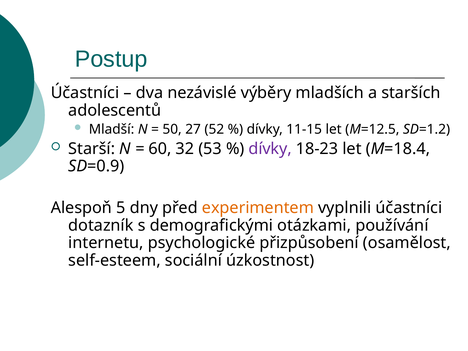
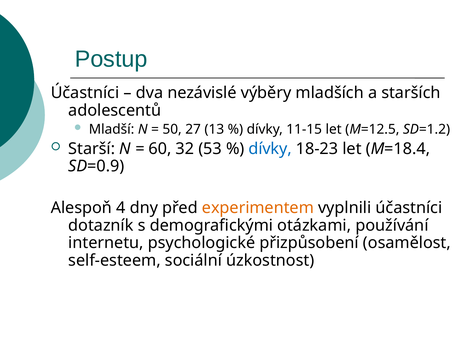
52: 52 -> 13
dívky at (270, 149) colour: purple -> blue
5: 5 -> 4
